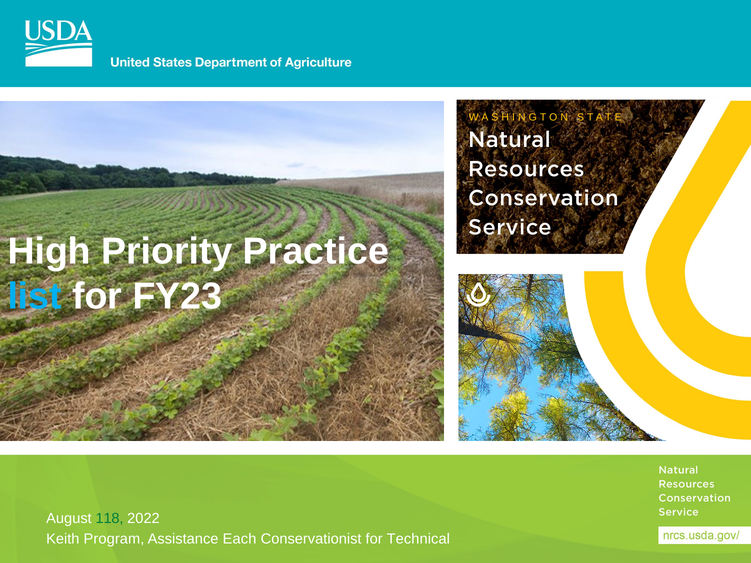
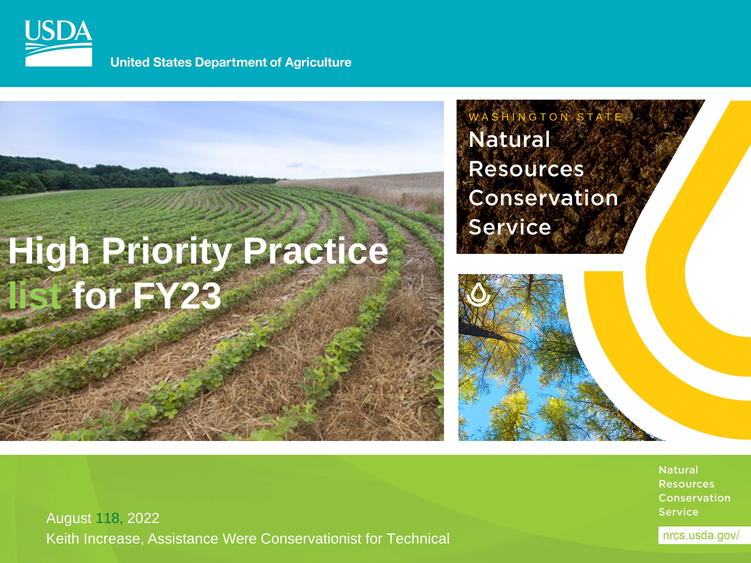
list colour: light blue -> light green
Program: Program -> Increase
Each: Each -> Were
